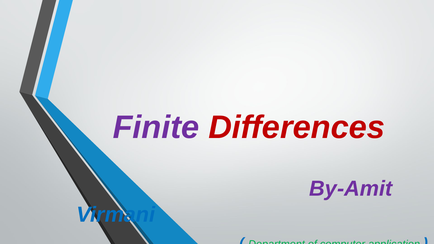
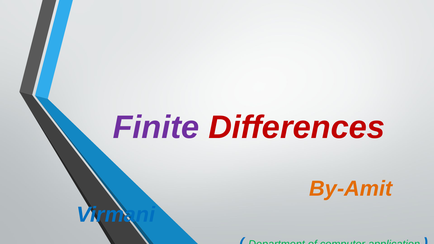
By-Amit colour: purple -> orange
